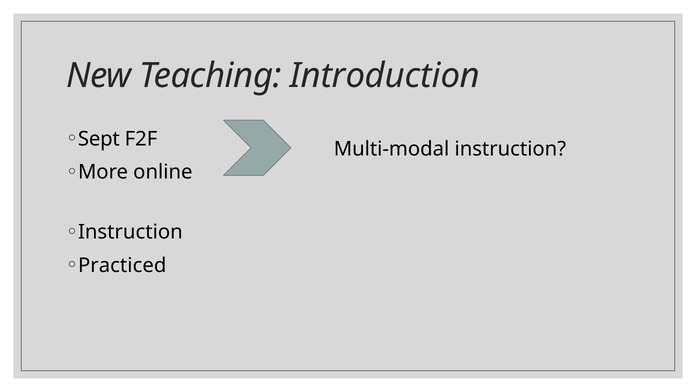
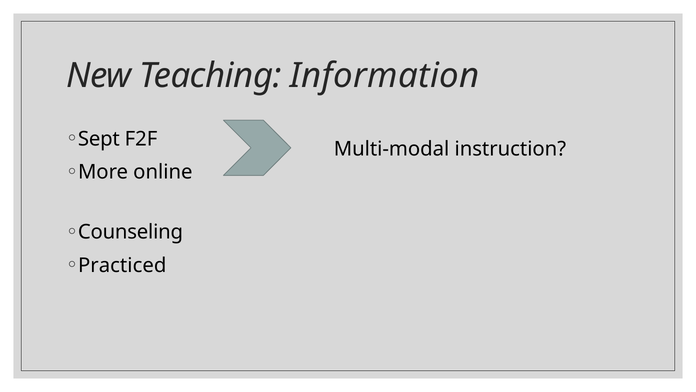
Introduction: Introduction -> Information
Instruction at (130, 232): Instruction -> Counseling
